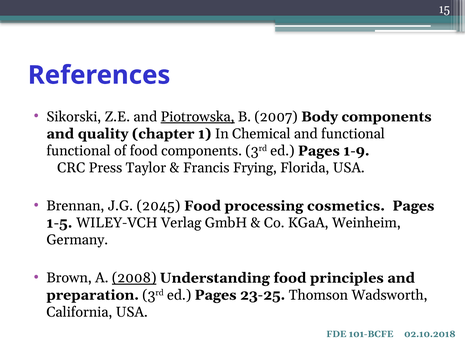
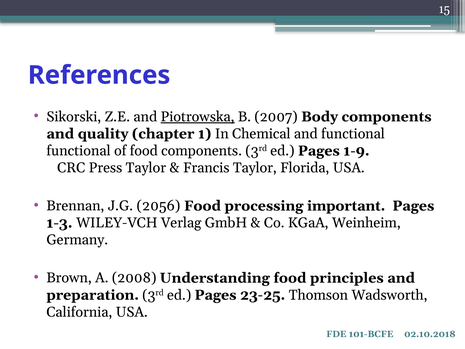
Francis Frying: Frying -> Taylor
2045: 2045 -> 2056
cosmetics: cosmetics -> important
1-5: 1-5 -> 1-3
2008 underline: present -> none
